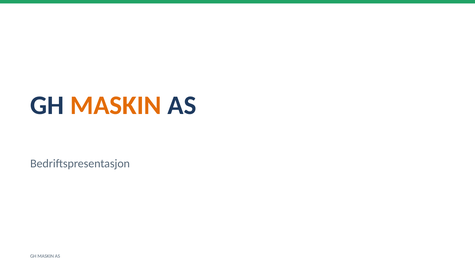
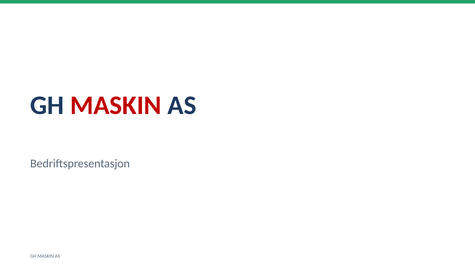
MASKIN at (116, 105) colour: orange -> red
